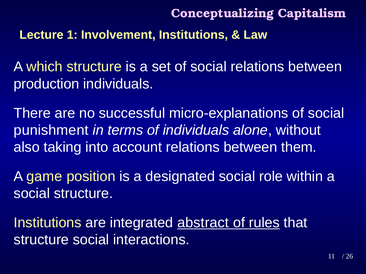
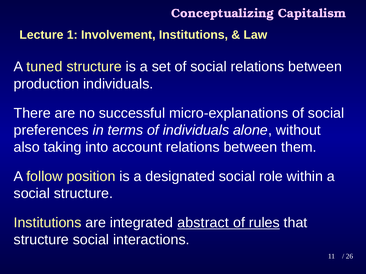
which: which -> tuned
punishment: punishment -> preferences
game: game -> follow
